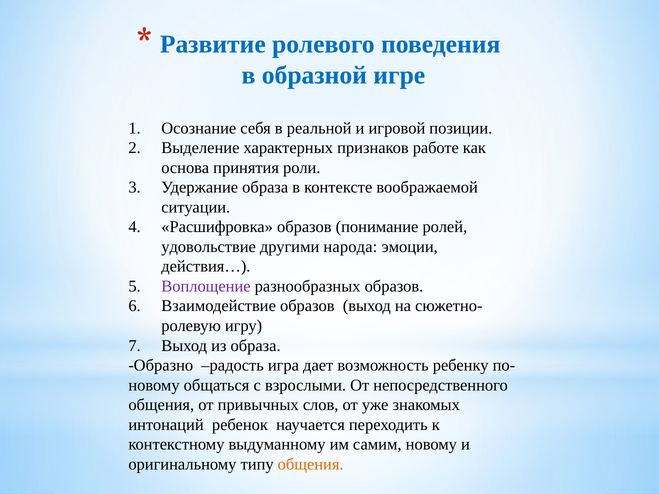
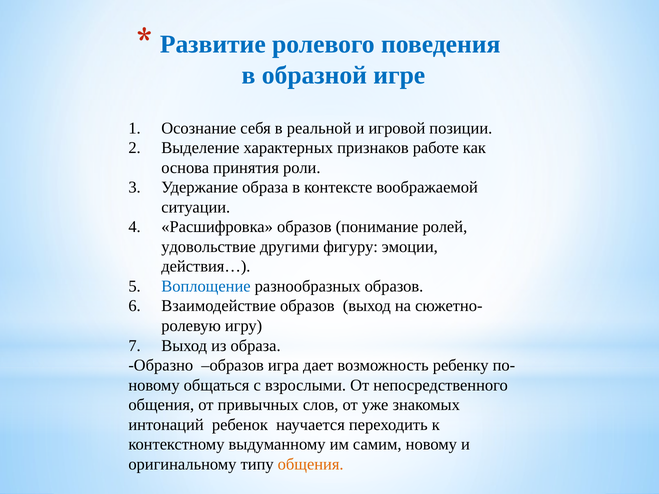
народа: народа -> фигуру
Воплощение colour: purple -> blue
Образно радость: радость -> образов
